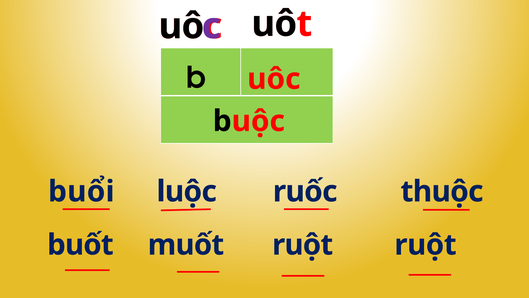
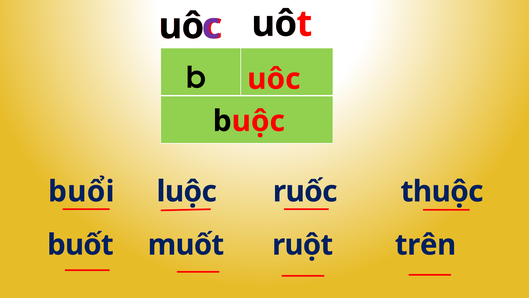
ruột ruột: ruột -> trên
